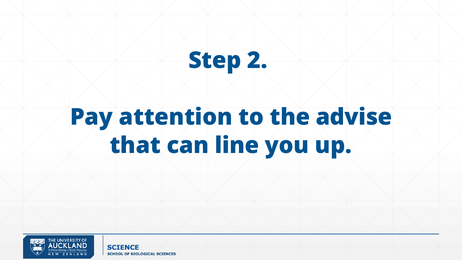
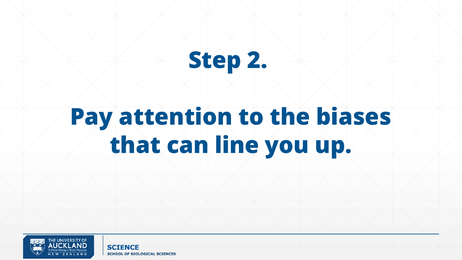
advise: advise -> biases
